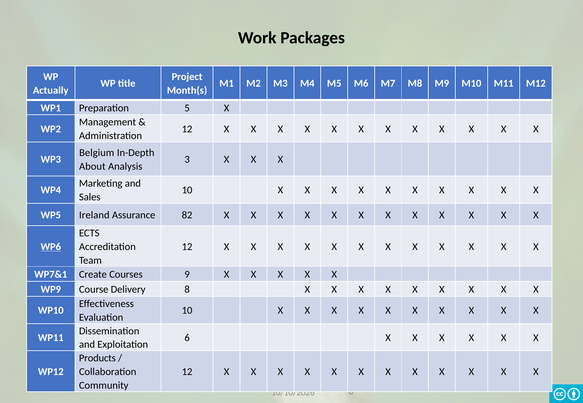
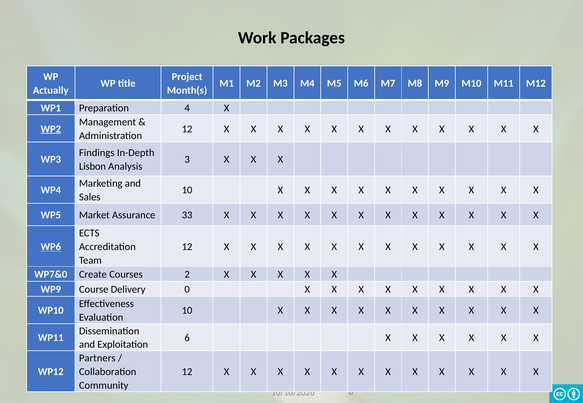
5: 5 -> 4
WP2 underline: none -> present
Belgium: Belgium -> Findings
About: About -> Lisbon
Ireland: Ireland -> Market
82: 82 -> 33
WP7&1: WP7&1 -> WP7&0
9: 9 -> 2
Delivery 8: 8 -> 0
Products: Products -> Partners
